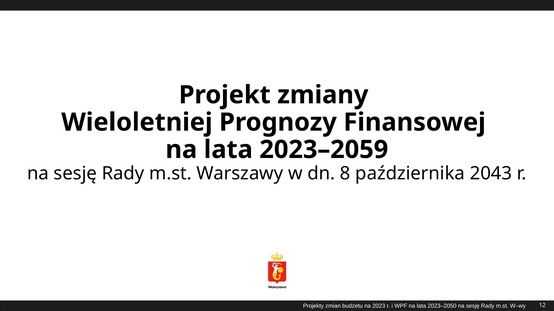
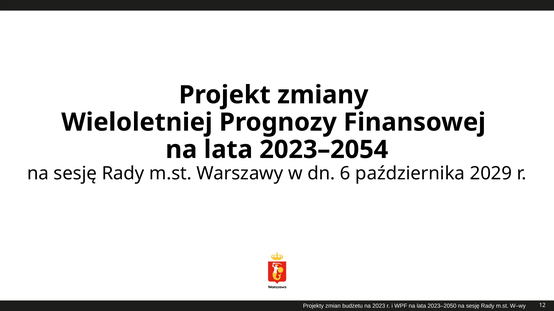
2023–2059: 2023–2059 -> 2023–2054
8: 8 -> 6
2043: 2043 -> 2029
